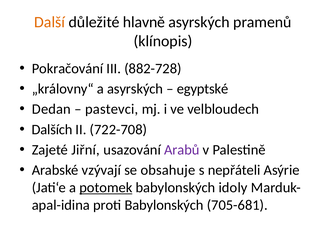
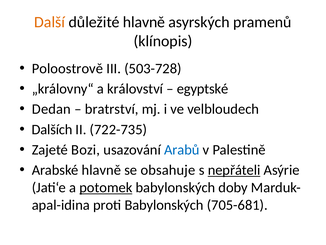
Pokračování: Pokračování -> Poloostrově
882-728: 882-728 -> 503-728
a asyrských: asyrských -> království
pastevci: pastevci -> bratrství
722-708: 722-708 -> 722-735
Jiřní: Jiřní -> Bozi
Arabů colour: purple -> blue
Arabské vzývají: vzývají -> hlavně
nepřáteli underline: none -> present
idoly: idoly -> doby
